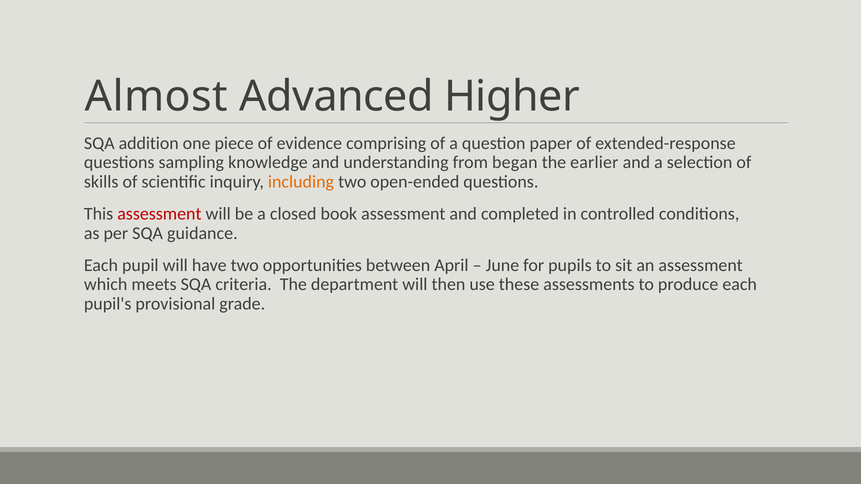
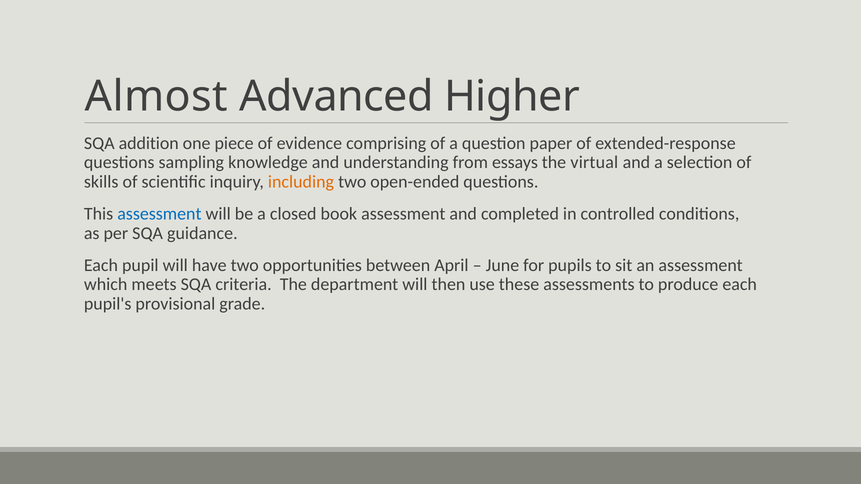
began: began -> essays
earlier: earlier -> virtual
assessment at (159, 214) colour: red -> blue
